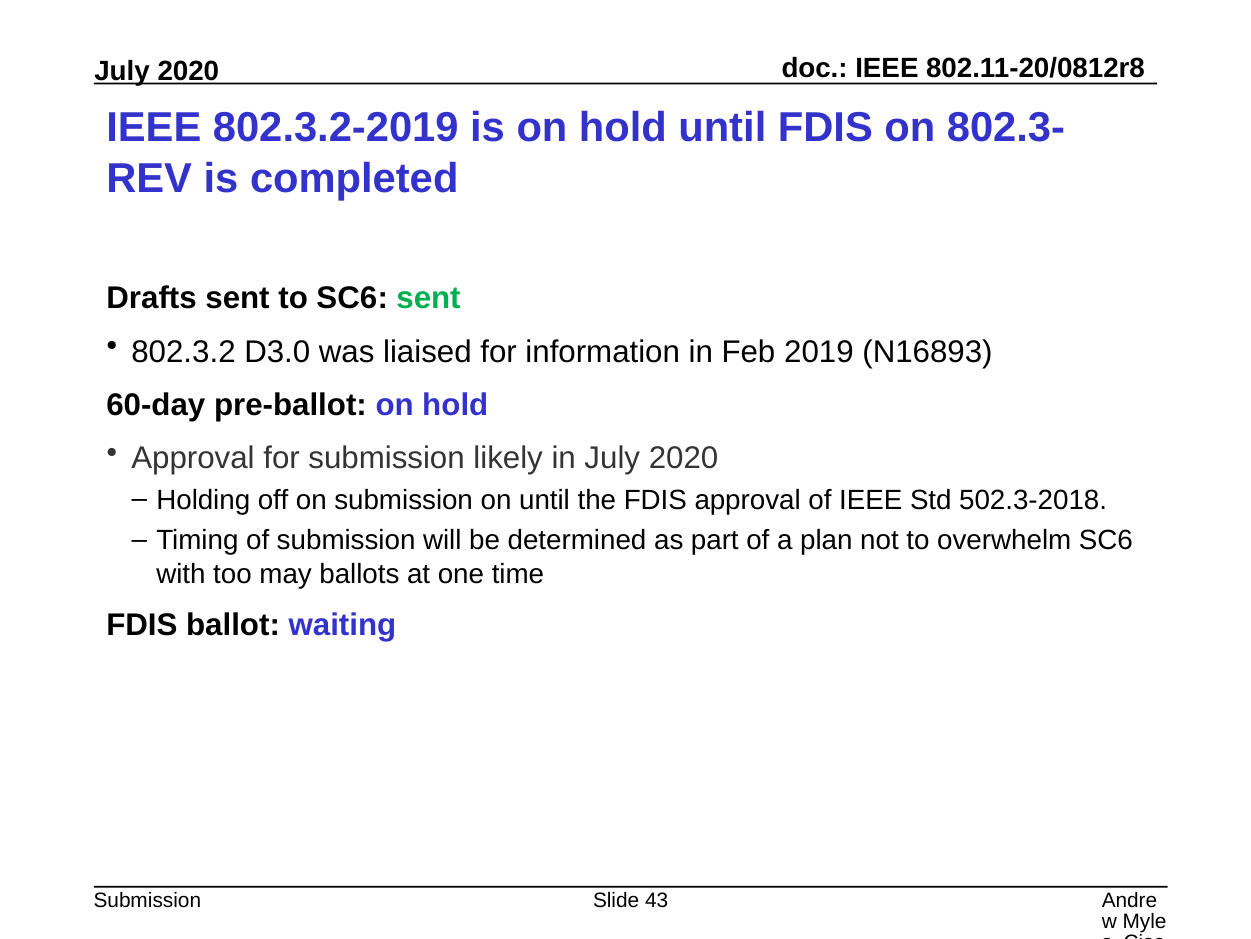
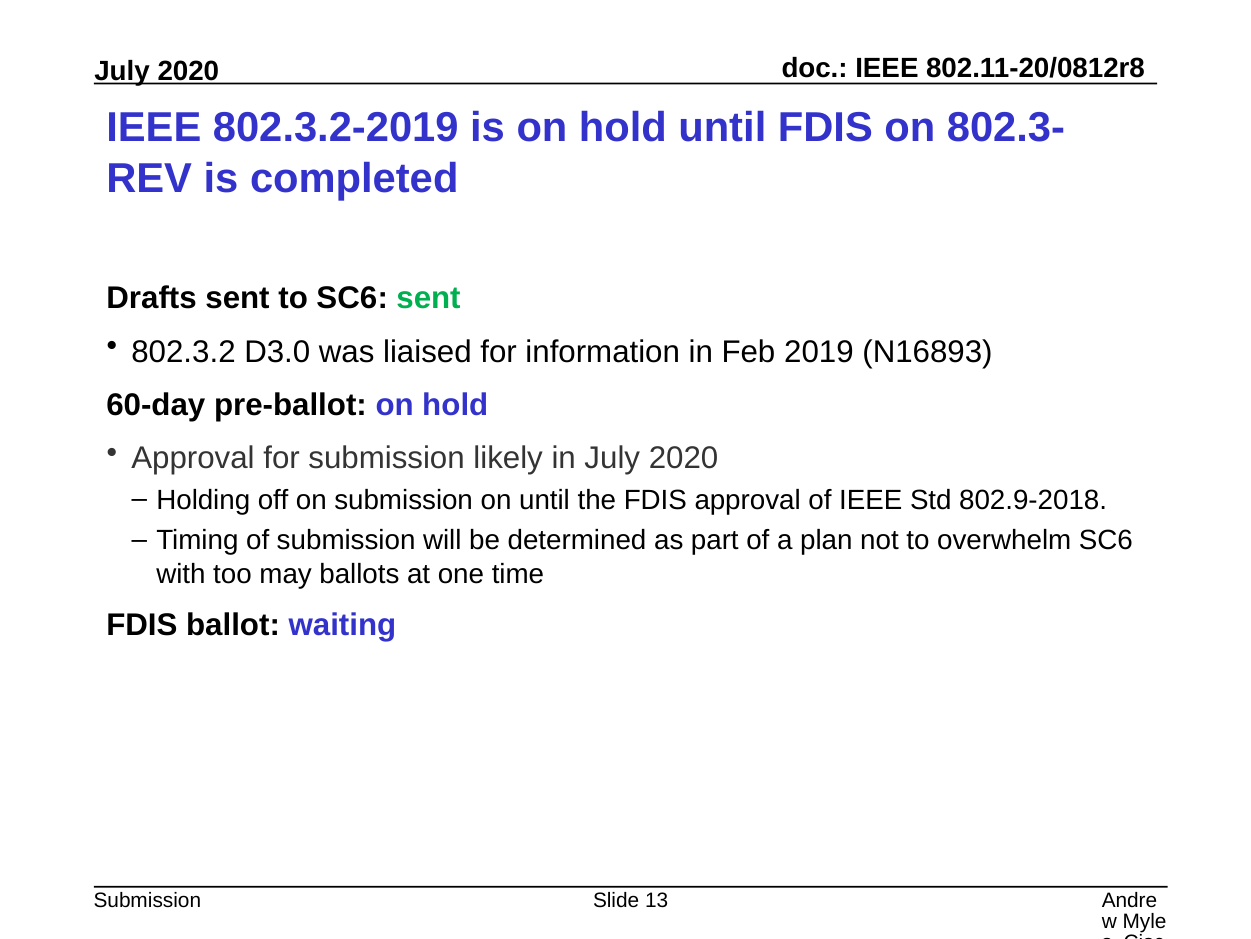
502.3-2018: 502.3-2018 -> 802.9-2018
43: 43 -> 13
